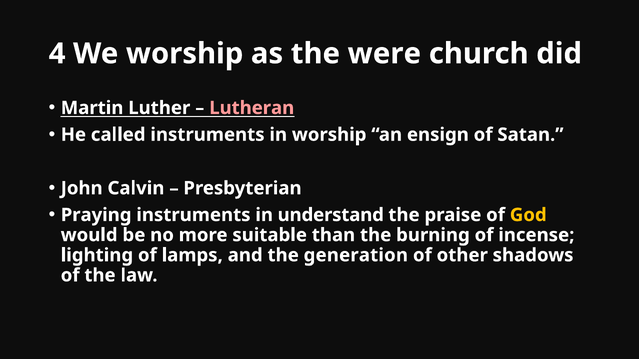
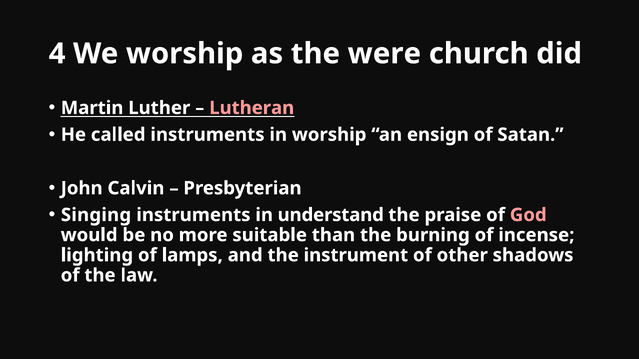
Praying: Praying -> Singing
God colour: yellow -> pink
generation: generation -> instrument
